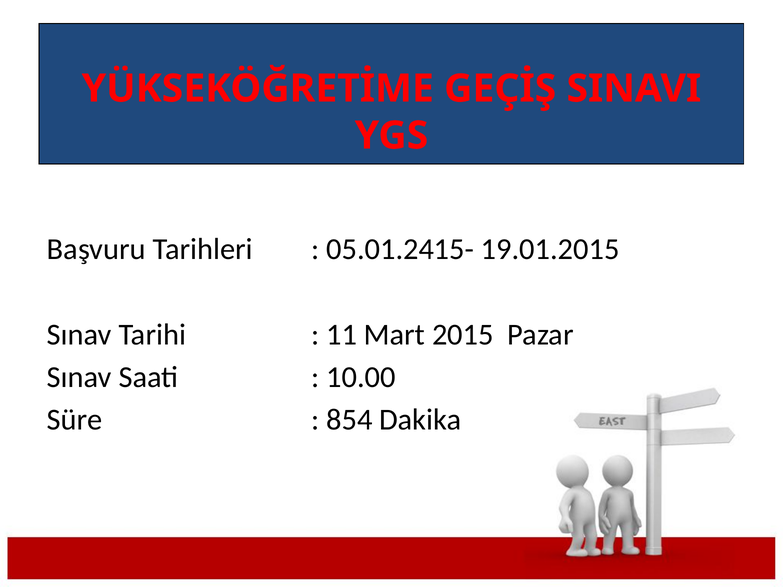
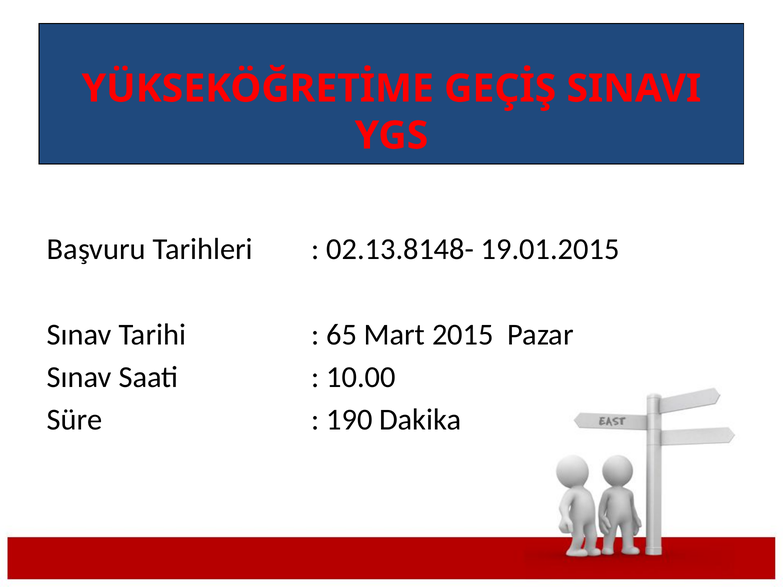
05.01.2415-: 05.01.2415- -> 02.13.8148-
11: 11 -> 65
854: 854 -> 190
